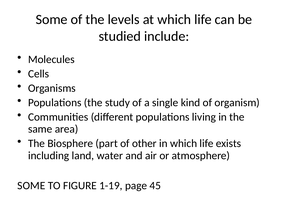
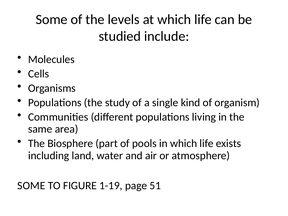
other: other -> pools
45: 45 -> 51
